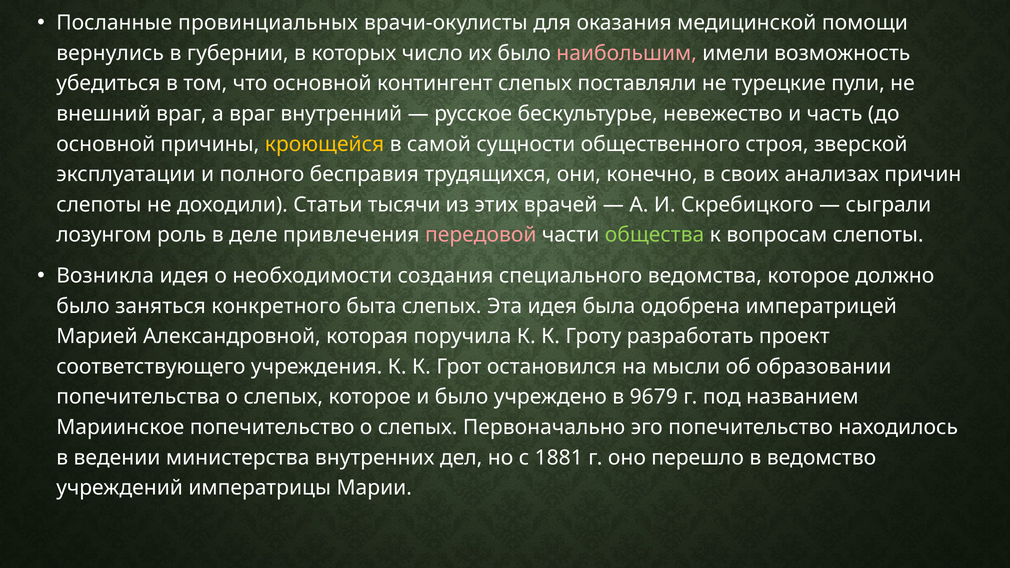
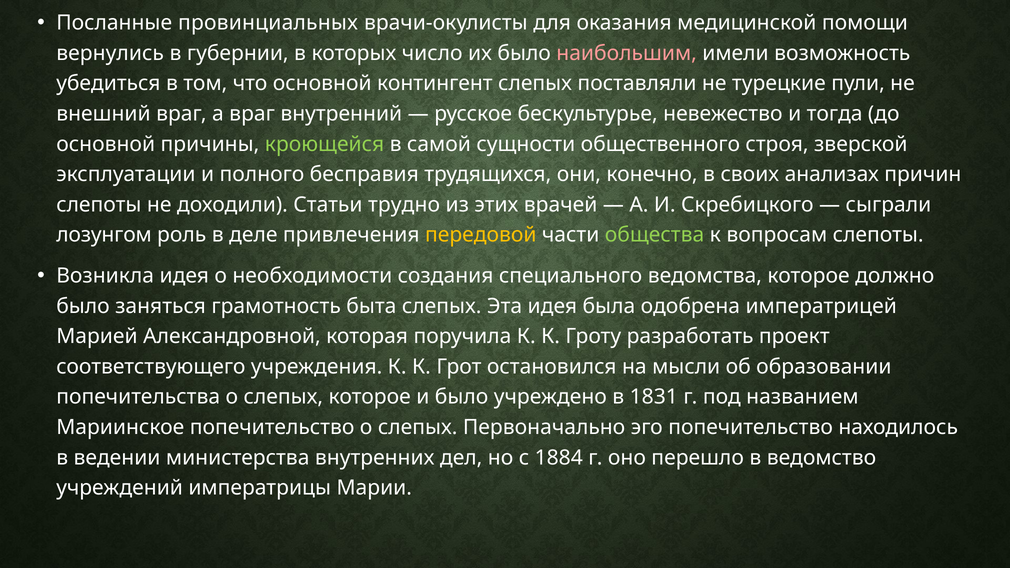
часть: часть -> тогда
кроющейся colour: yellow -> light green
тысячи: тысячи -> трудно
передовой colour: pink -> yellow
конкретного: конкретного -> грамотность
9679: 9679 -> 1831
1881: 1881 -> 1884
